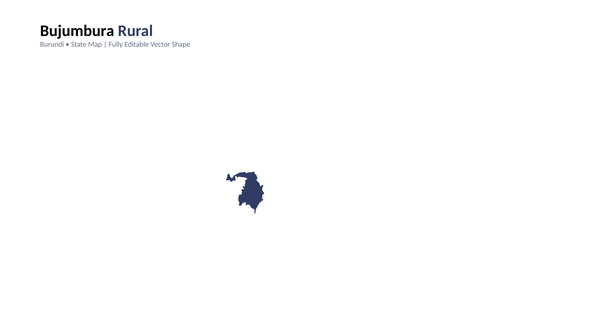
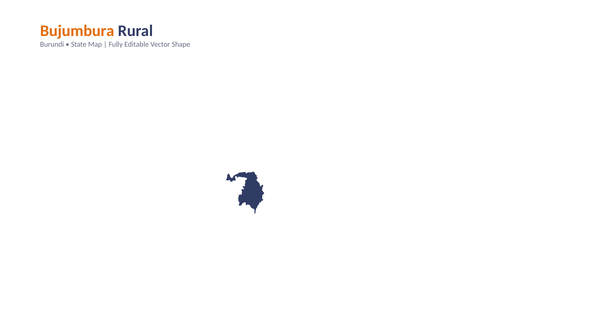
Bujumbura colour: black -> orange
